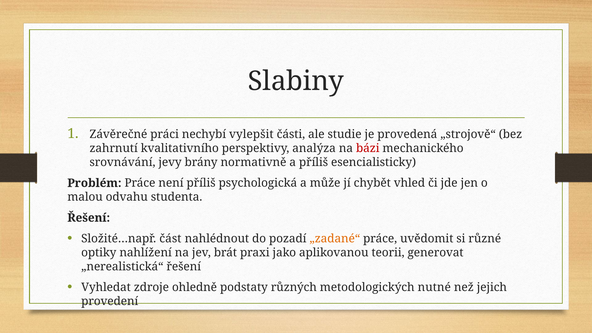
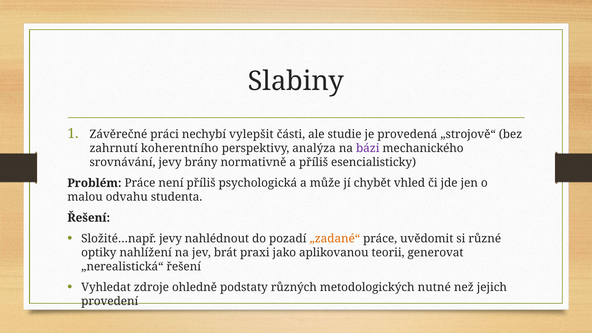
kvalitativního: kvalitativního -> koherentního
bázi colour: red -> purple
Složité…např část: část -> jevy
